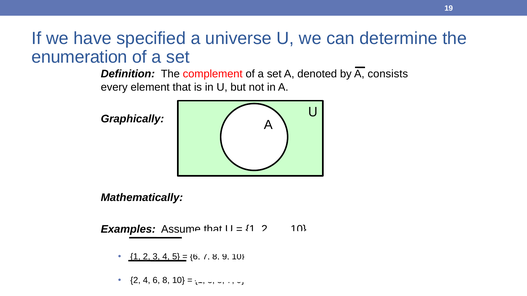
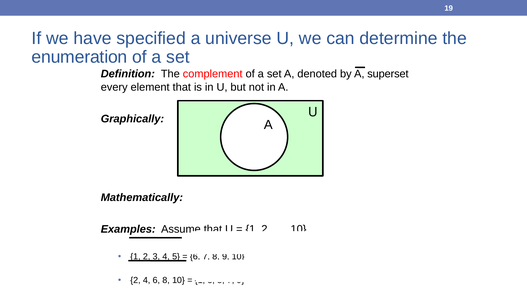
consists: consists -> superset
